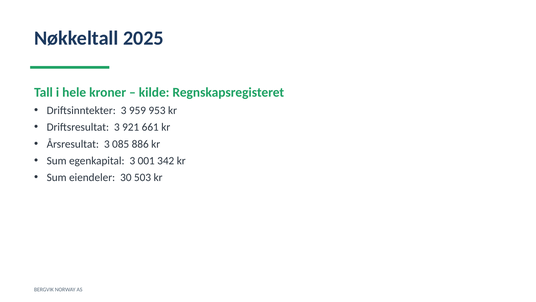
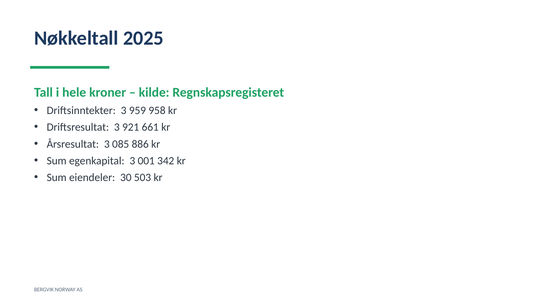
953: 953 -> 958
